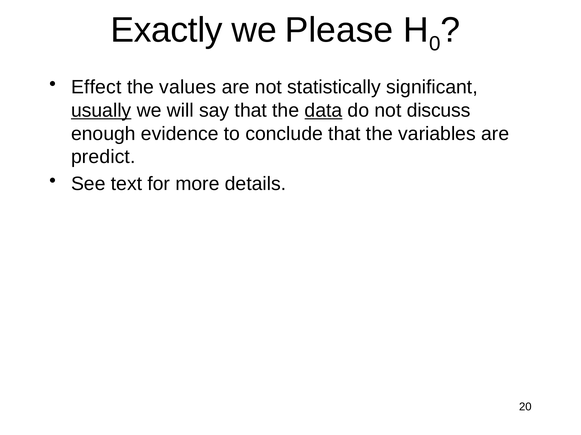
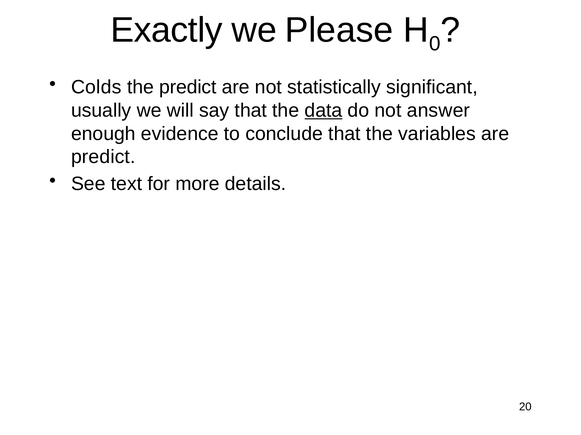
Effect: Effect -> Colds
the values: values -> predict
usually underline: present -> none
discuss: discuss -> answer
